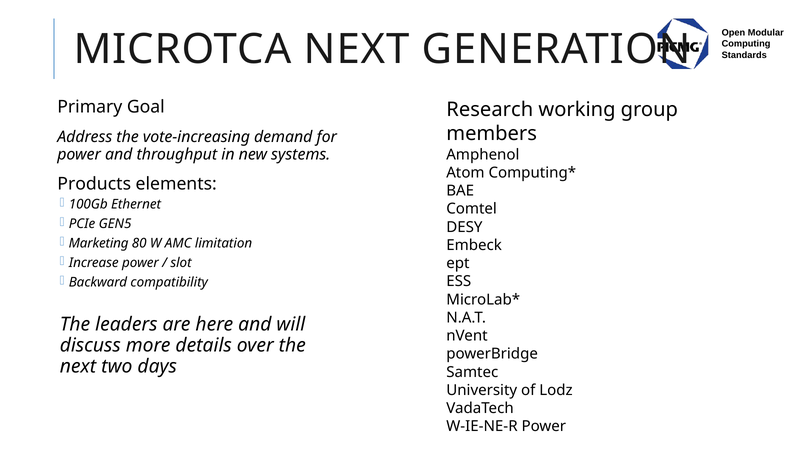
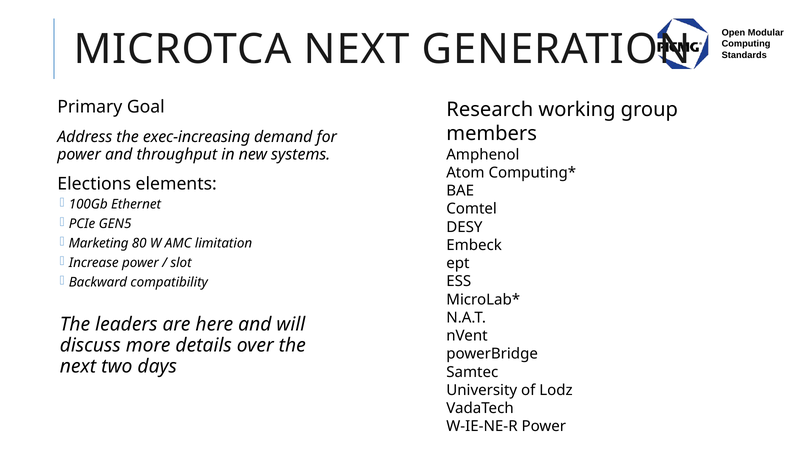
vote-increasing: vote-increasing -> exec-increasing
Products: Products -> Elections
